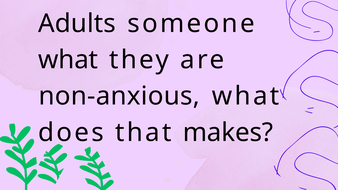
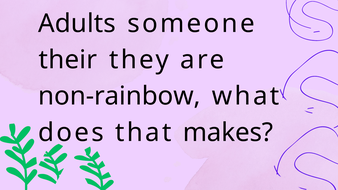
what at (68, 60): what -> their
non-anxious: non-anxious -> non-rainbow
